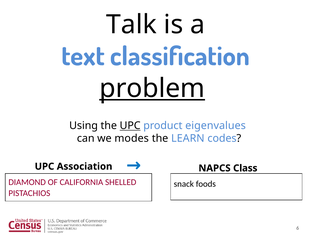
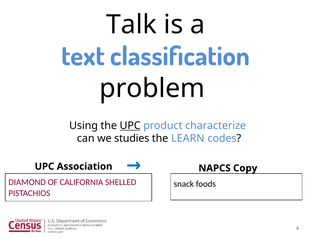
problem underline: present -> none
eigenvalues: eigenvalues -> characterize
modes: modes -> studies
Class: Class -> Copy
